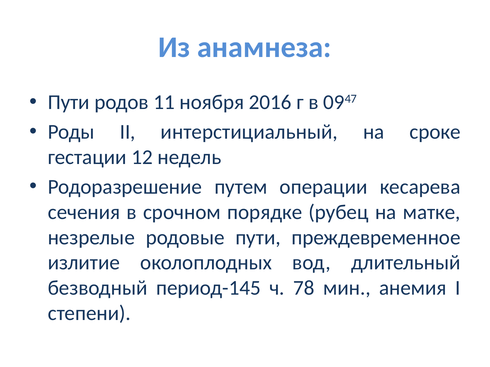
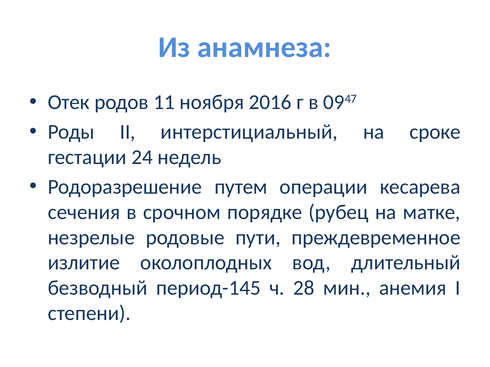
Пути at (69, 102): Пути -> Отек
12: 12 -> 24
78: 78 -> 28
